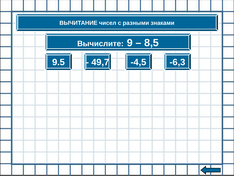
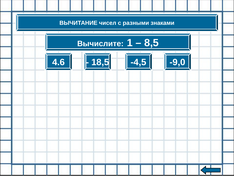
9: 9 -> 1
9.5: 9.5 -> 4.6
49,7: 49,7 -> 18,5
-6,3: -6,3 -> -9,0
